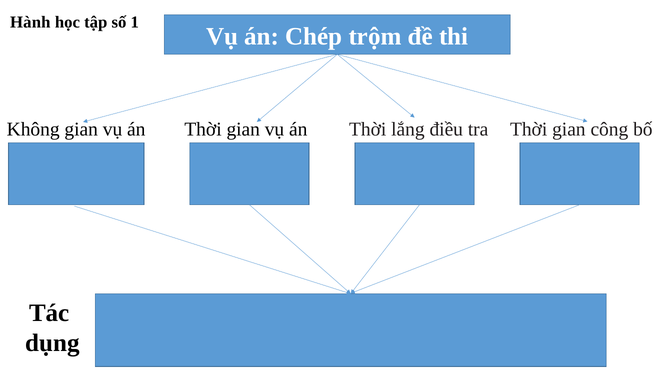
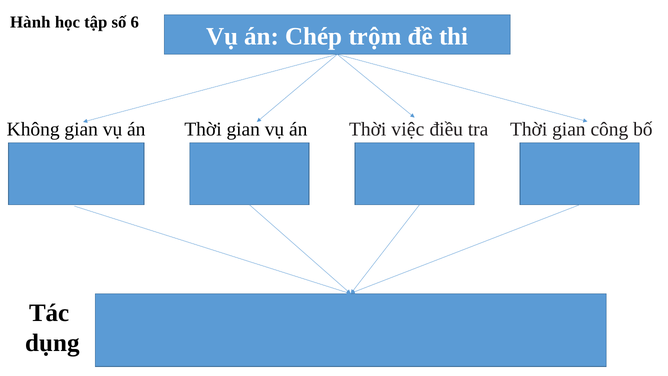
1: 1 -> 6
lắng: lắng -> việc
